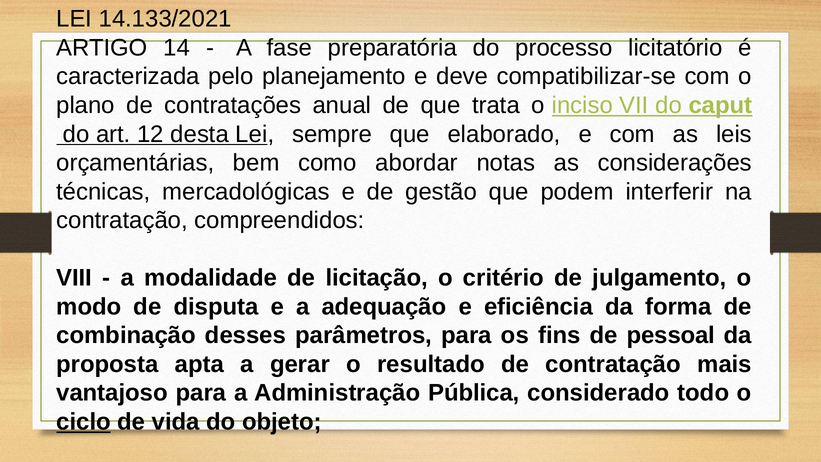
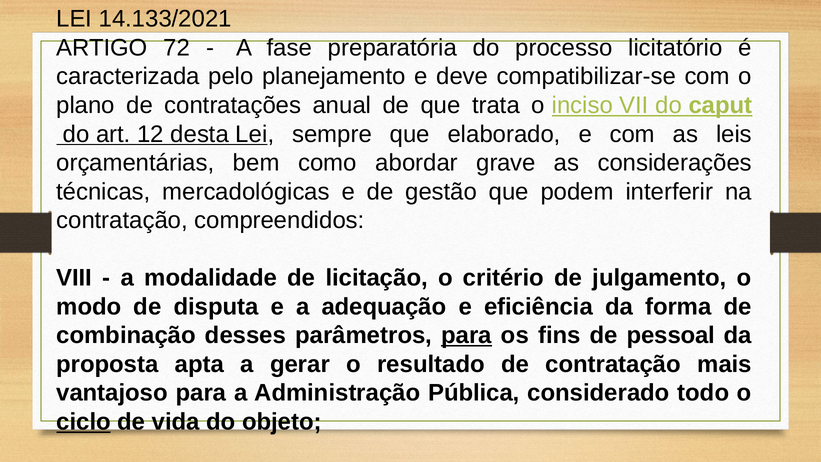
14: 14 -> 72
notas: notas -> grave
para at (466, 335) underline: none -> present
